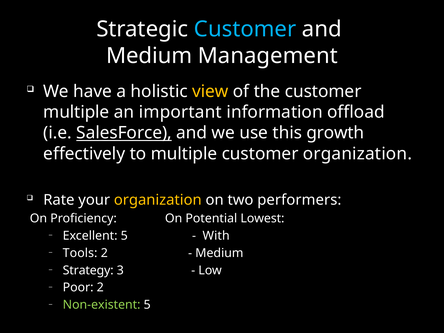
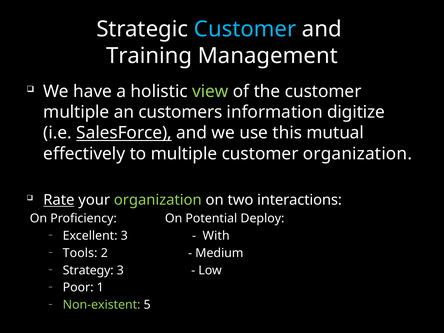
Medium at (149, 56): Medium -> Training
view colour: yellow -> light green
important: important -> customers
offload: offload -> digitize
growth: growth -> mutual
Rate underline: none -> present
organization at (158, 200) colour: yellow -> light green
performers: performers -> interactions
Lowest: Lowest -> Deploy
Excellent 5: 5 -> 3
Poor 2: 2 -> 1
